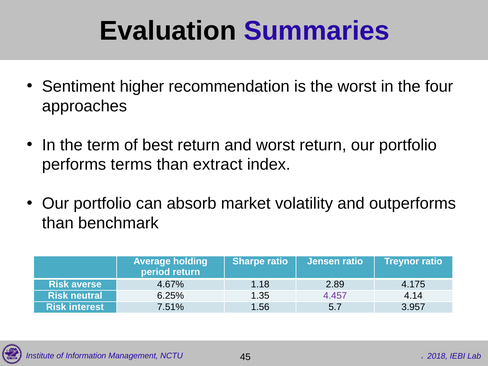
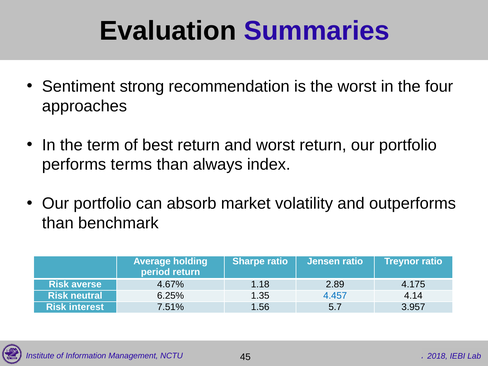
higher: higher -> strong
extract: extract -> always
4.457 colour: purple -> blue
